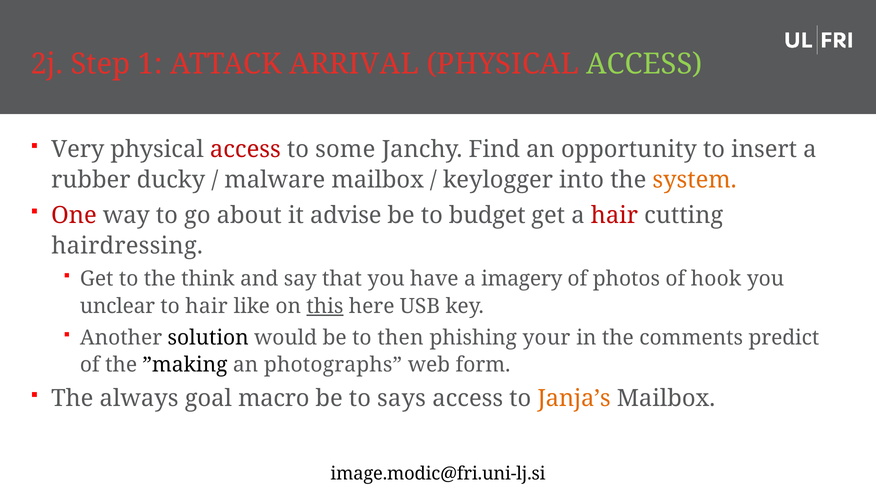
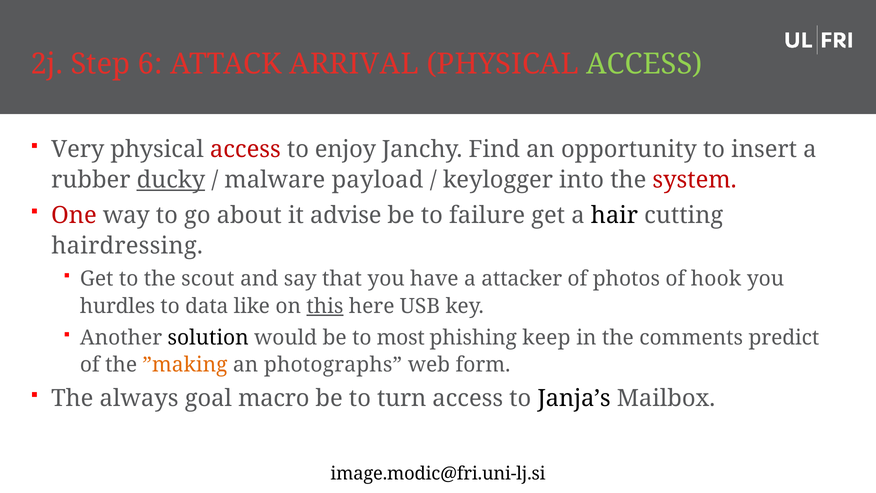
1: 1 -> 6
some: some -> enjoy
ducky underline: none -> present
malware mailbox: mailbox -> payload
system colour: orange -> red
budget: budget -> failure
hair at (614, 215) colour: red -> black
think: think -> scout
imagery: imagery -> attacker
unclear: unclear -> hurdles
to hair: hair -> data
then: then -> most
your: your -> keep
”making colour: black -> orange
says: says -> turn
Janja’s colour: orange -> black
